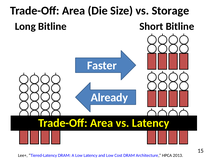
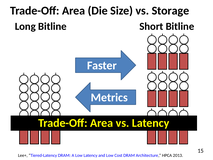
Already: Already -> Metrics
